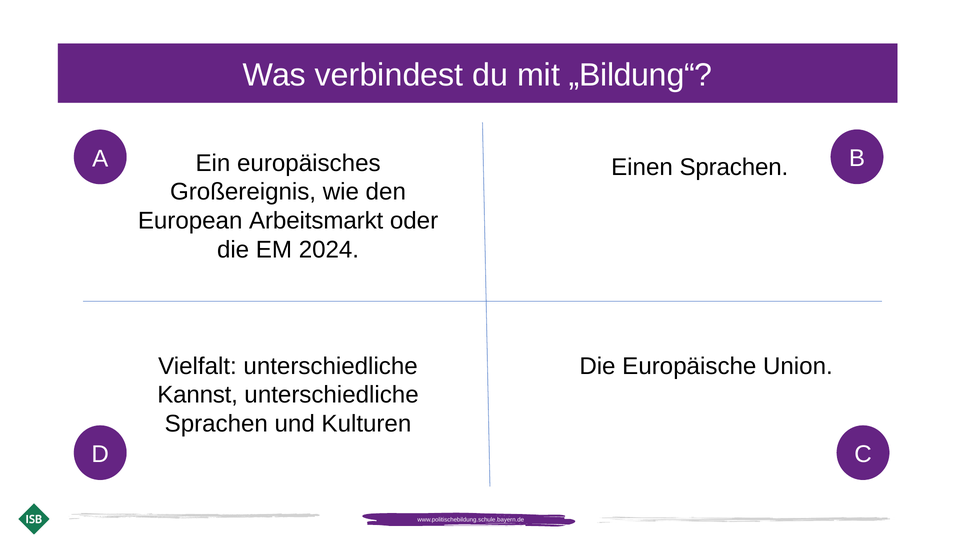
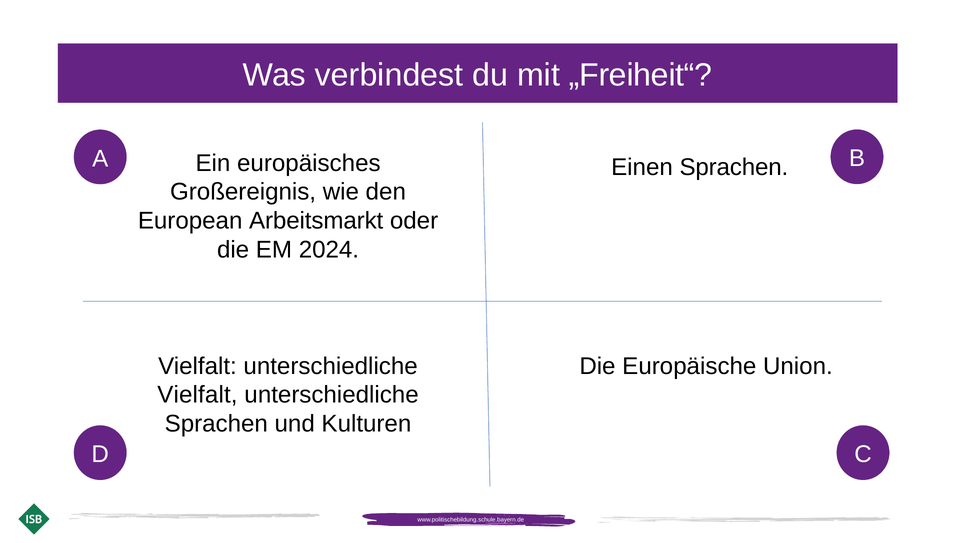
„Bildung“: „Bildung“ -> „Freiheit“
Kannst at (198, 395): Kannst -> Vielfalt
